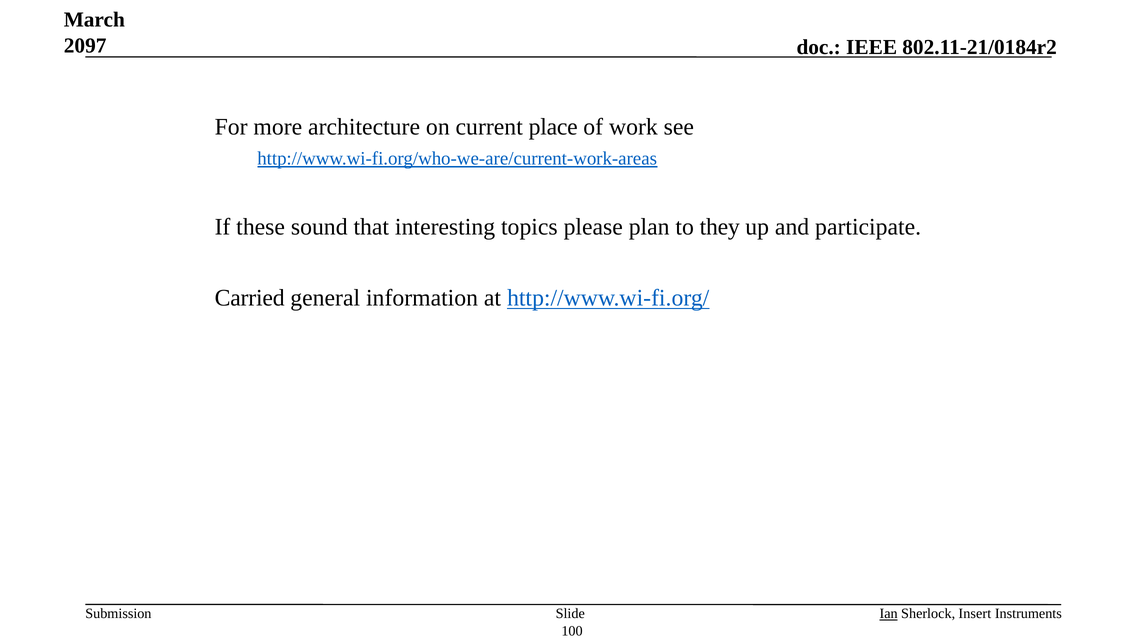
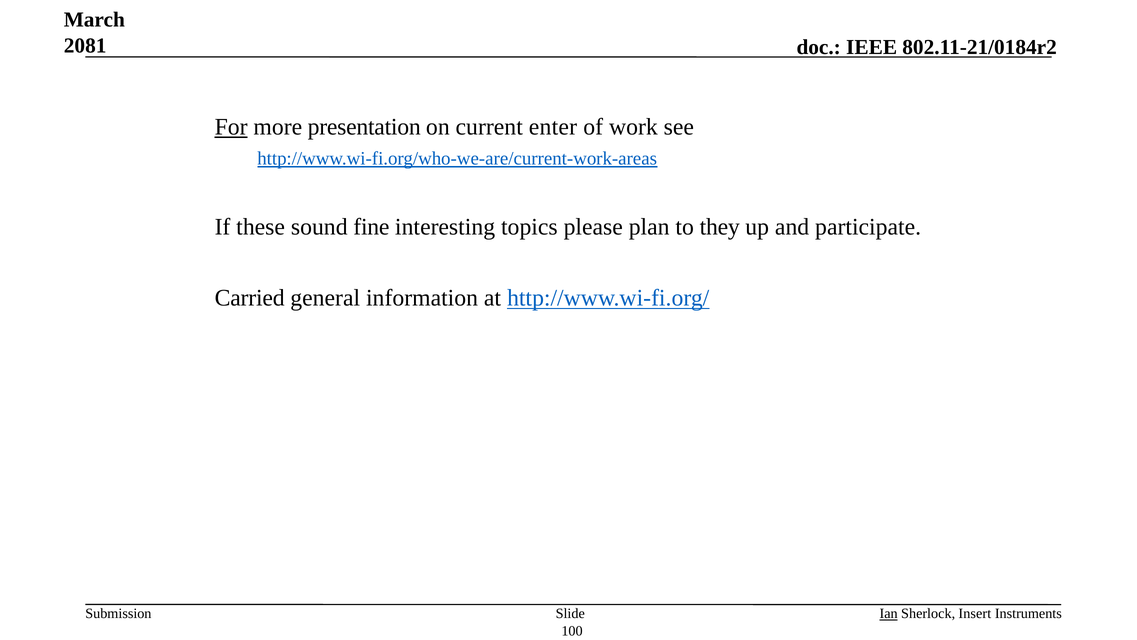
2097: 2097 -> 2081
For underline: none -> present
architecture: architecture -> presentation
place: place -> enter
that: that -> fine
